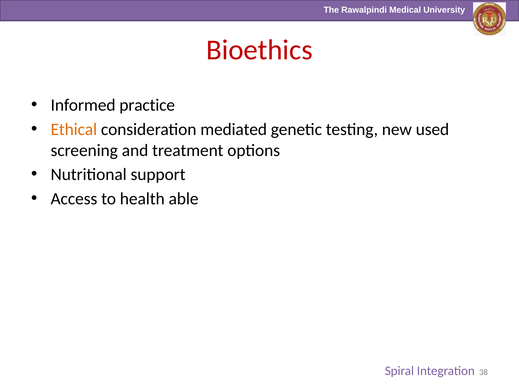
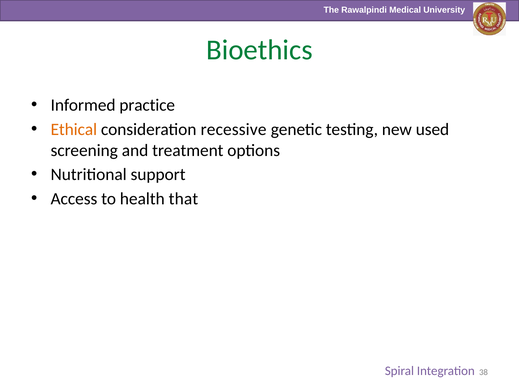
Bioethics colour: red -> green
mediated: mediated -> recessive
able: able -> that
